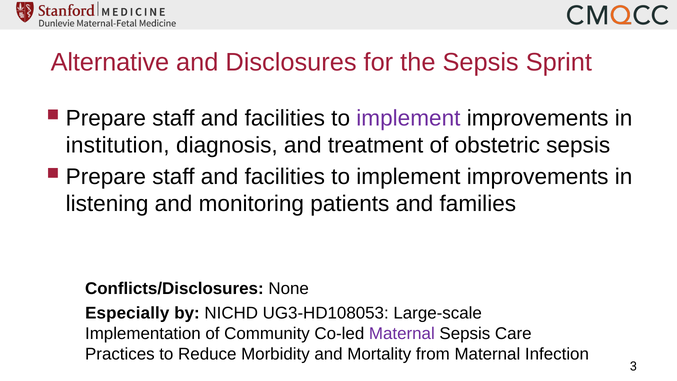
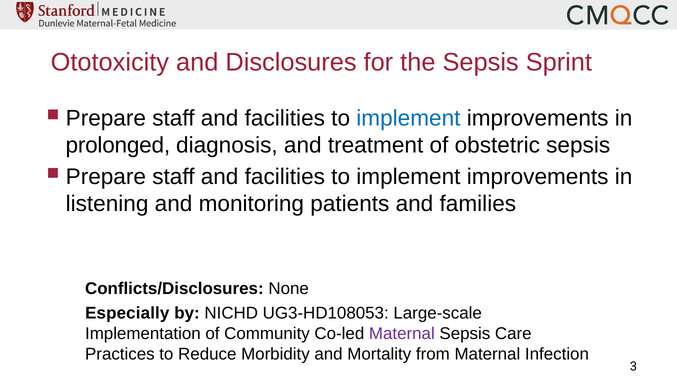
Alternative: Alternative -> Ototoxicity
implement at (408, 118) colour: purple -> blue
institution: institution -> prolonged
